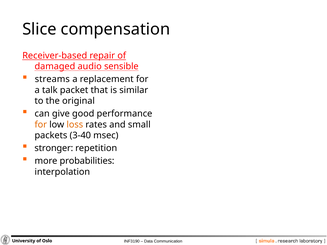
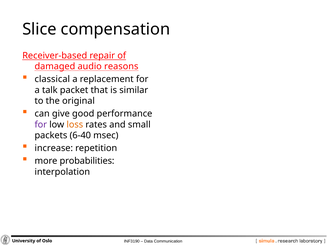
sensible: sensible -> reasons
streams: streams -> classical
for at (41, 125) colour: orange -> purple
3-40: 3-40 -> 6-40
stronger: stronger -> increase
